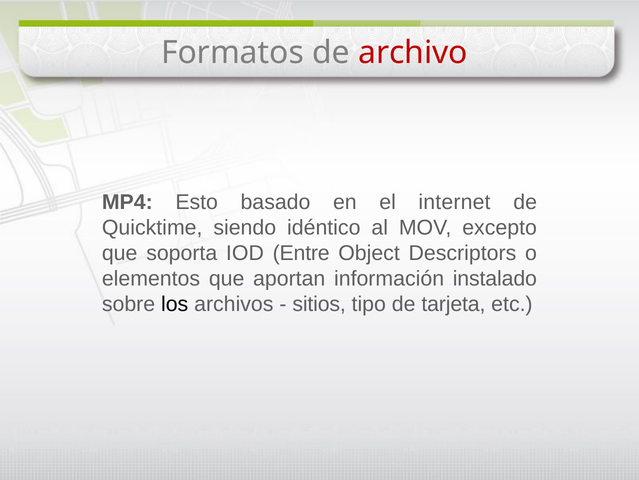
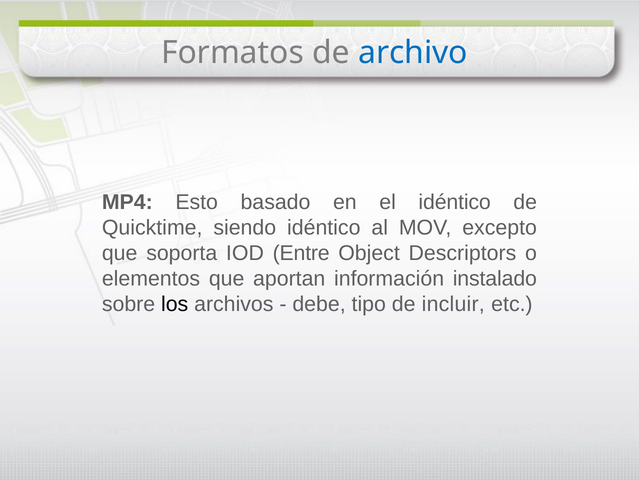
archivo colour: red -> blue
el internet: internet -> idéntico
sitios: sitios -> debe
tarjeta: tarjeta -> incluir
